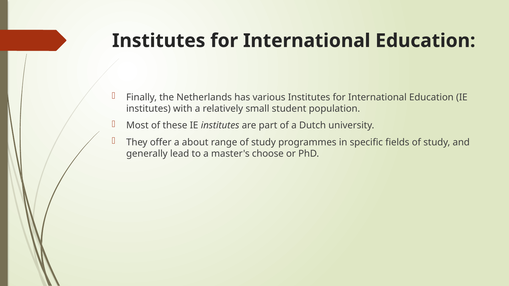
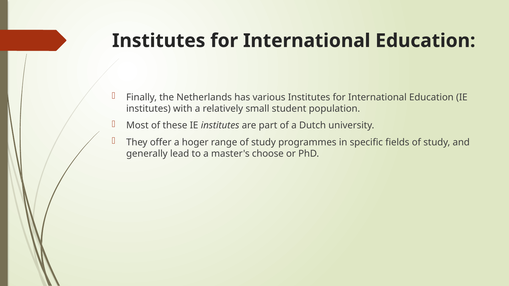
about: about -> hoger
